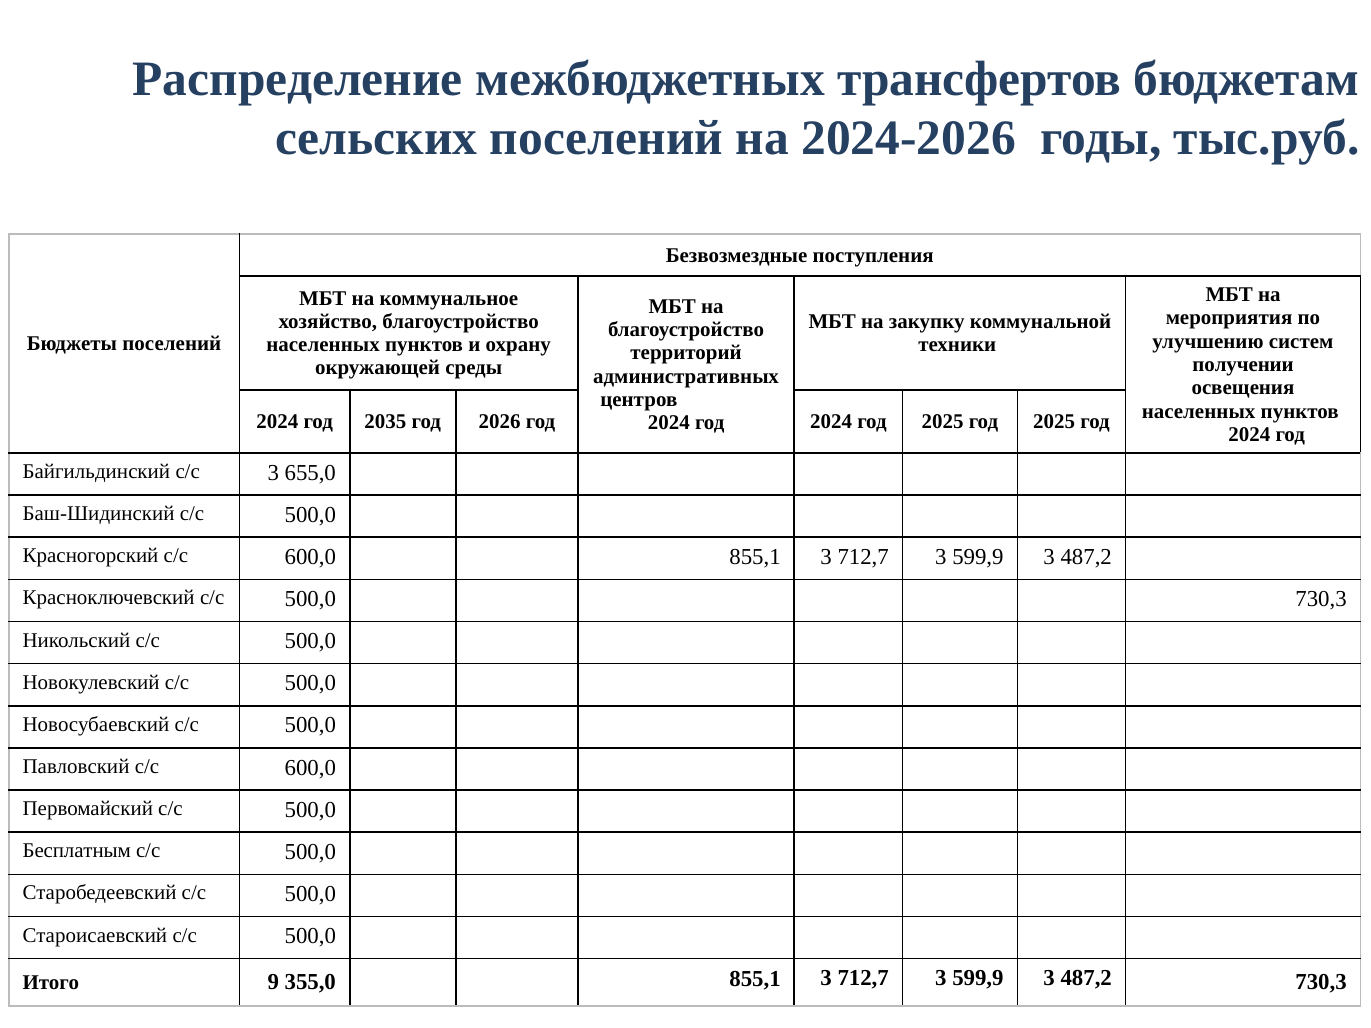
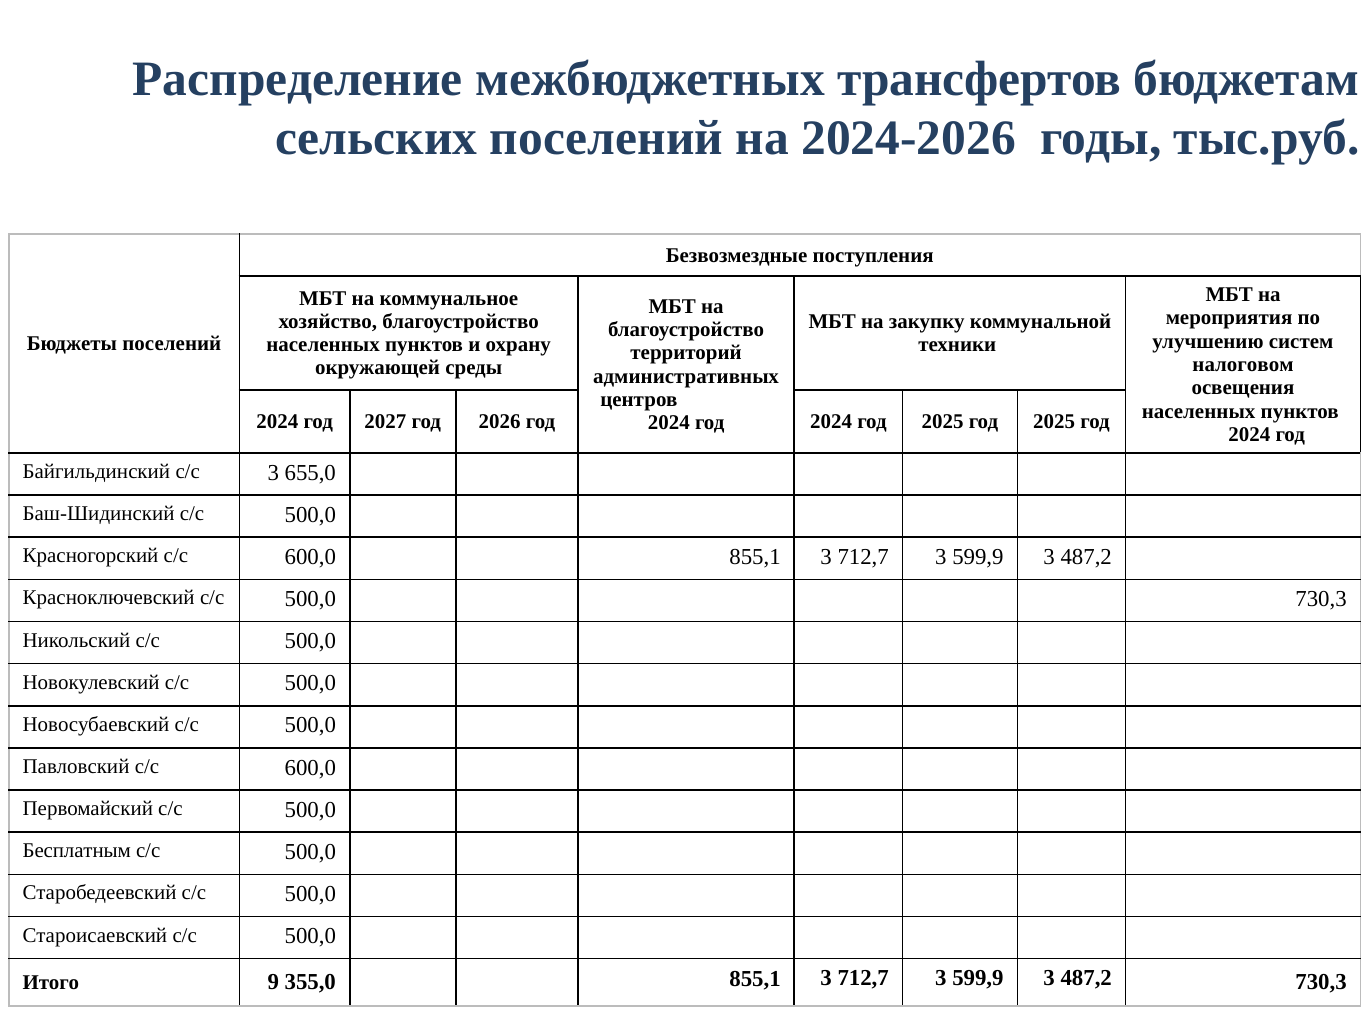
получении: получении -> налоговом
2035: 2035 -> 2027
